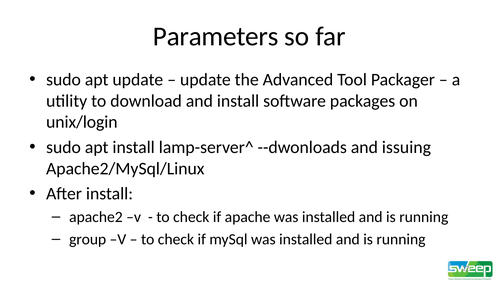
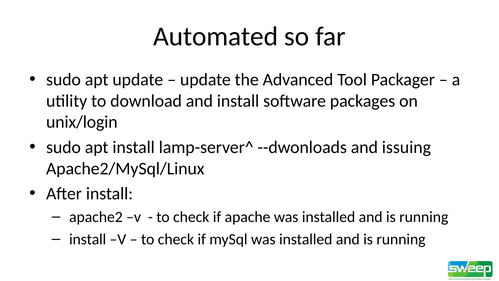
Parameters: Parameters -> Automated
group at (88, 239): group -> install
